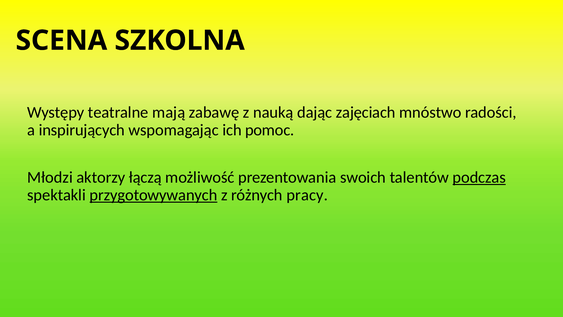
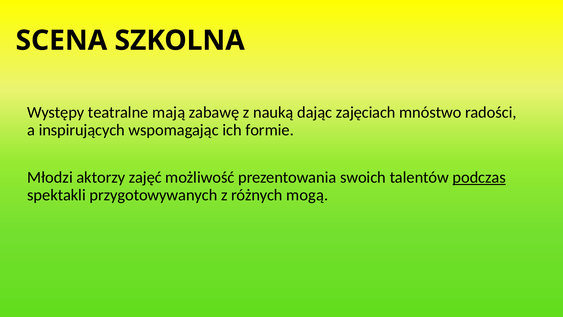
pomoc: pomoc -> formie
łączą: łączą -> zajęć
przygotowywanych underline: present -> none
pracy: pracy -> mogą
